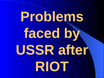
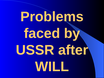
RIOT: RIOT -> WILL
